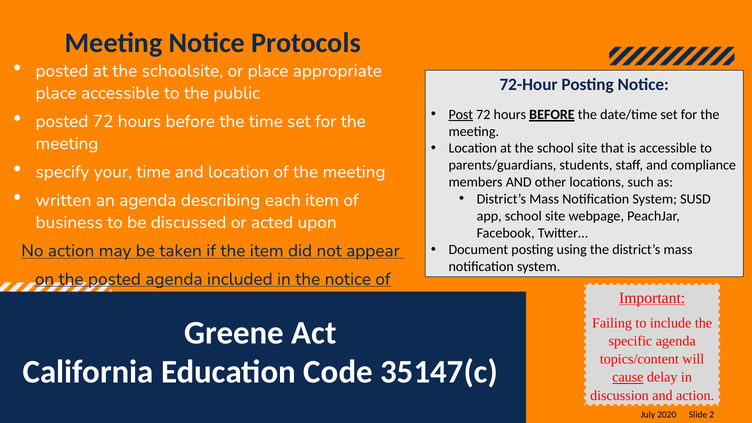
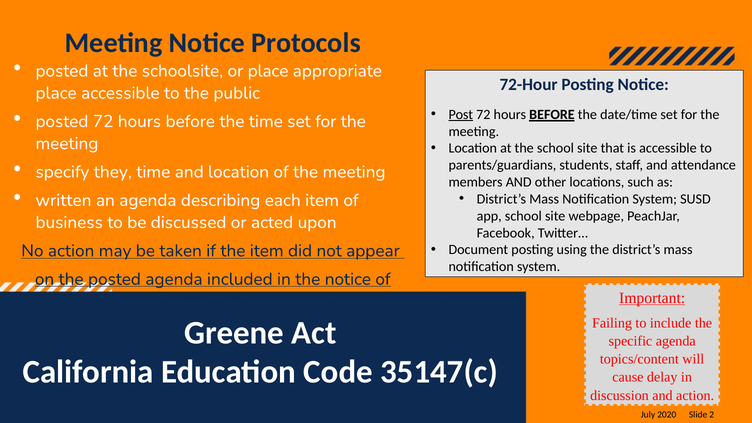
compliance: compliance -> attendance
your: your -> they
cause underline: present -> none
